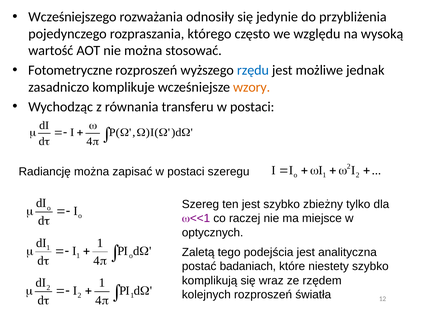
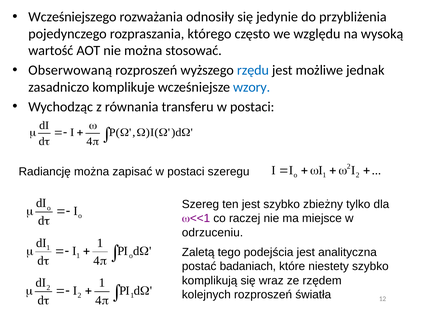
Fotometryczne: Fotometryczne -> Obserwowaną
wzory colour: orange -> blue
optycznych: optycznych -> odrzuceniu
